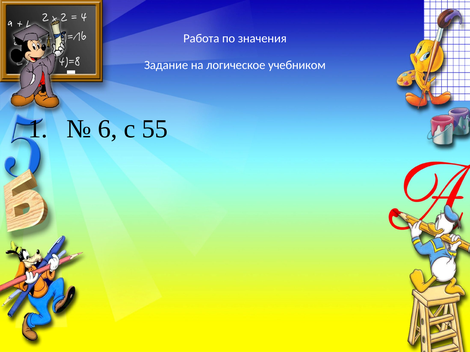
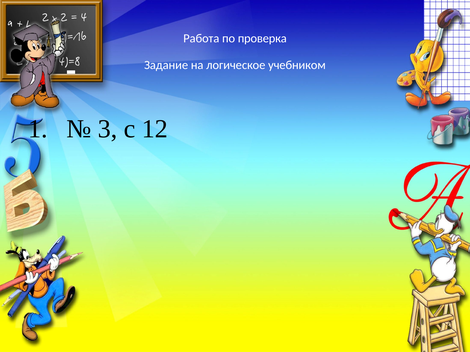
значения: значения -> проверка
6: 6 -> 3
55: 55 -> 12
